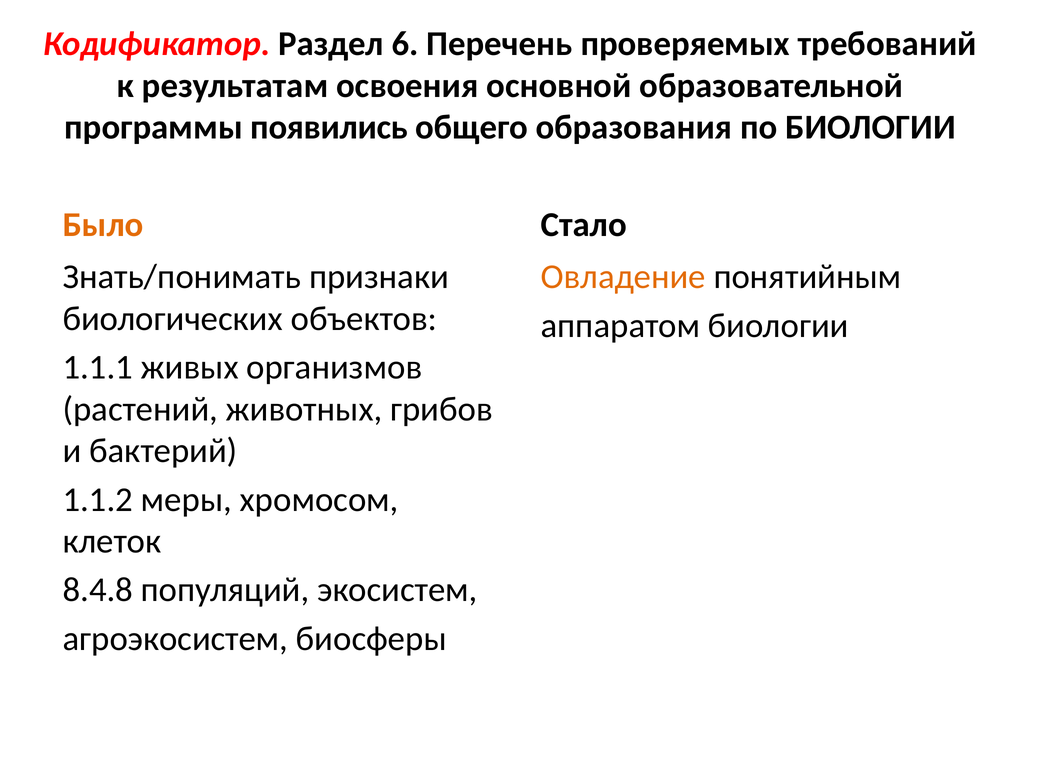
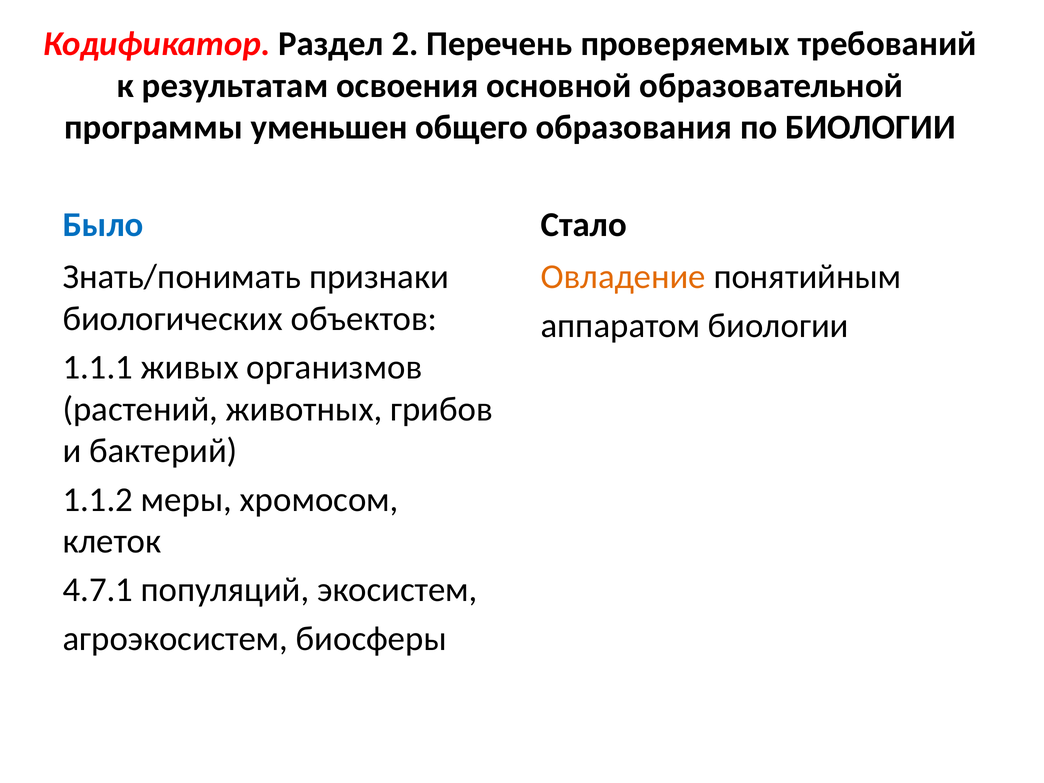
6: 6 -> 2
появились: появились -> уменьшен
Было colour: orange -> blue
8.4.8: 8.4.8 -> 4.7.1
